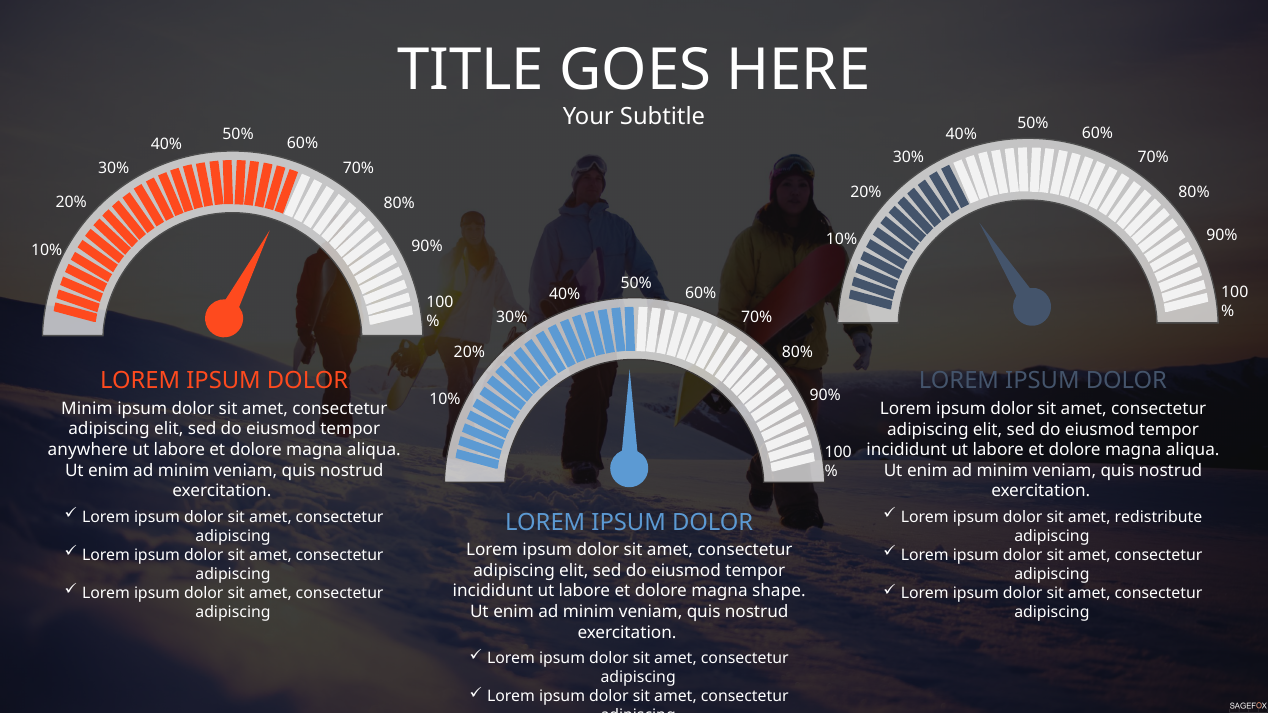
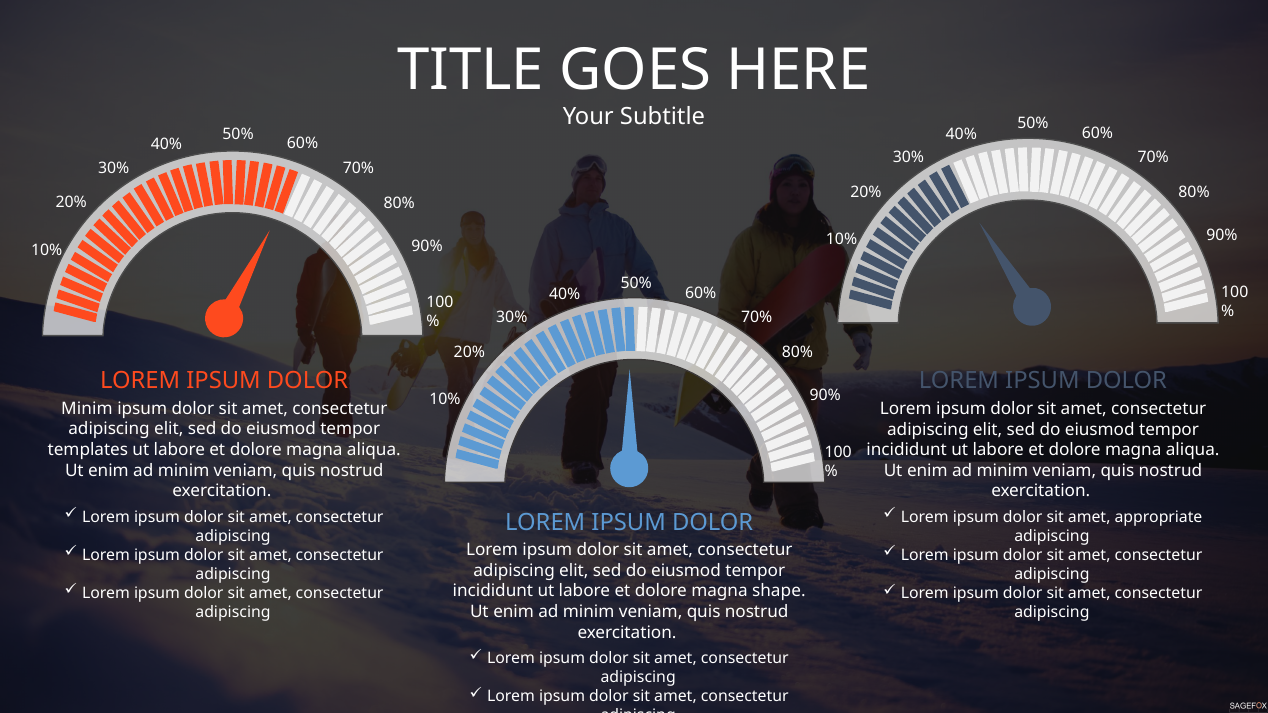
anywhere: anywhere -> templates
redistribute: redistribute -> appropriate
